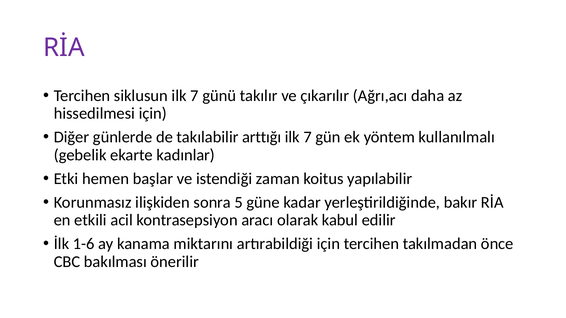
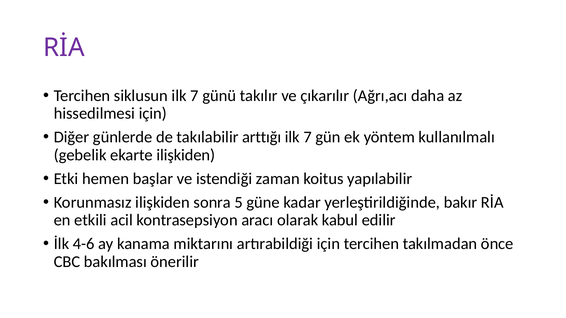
ekarte kadınlar: kadınlar -> ilişkiden
1-6: 1-6 -> 4-6
